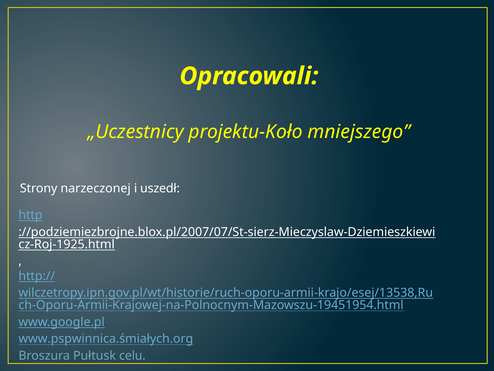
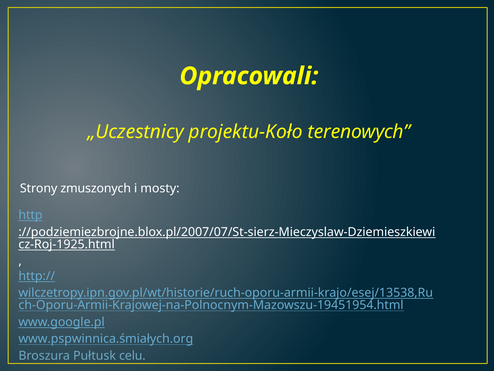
mniejszego: mniejszego -> terenowych
narzeczonej: narzeczonej -> zmuszonych
uszedł: uszedł -> mosty
